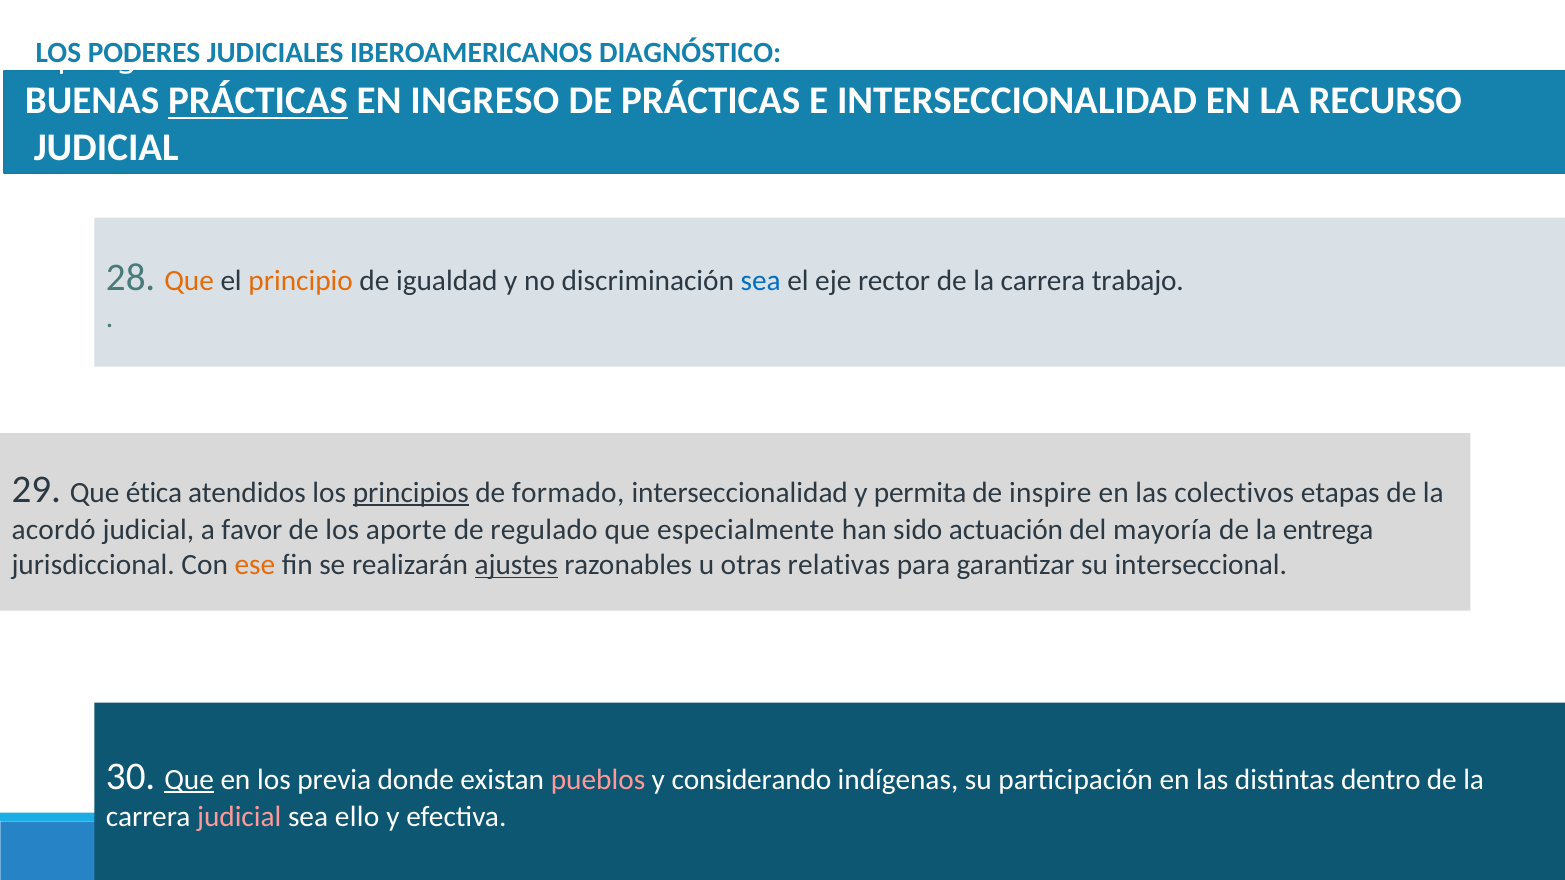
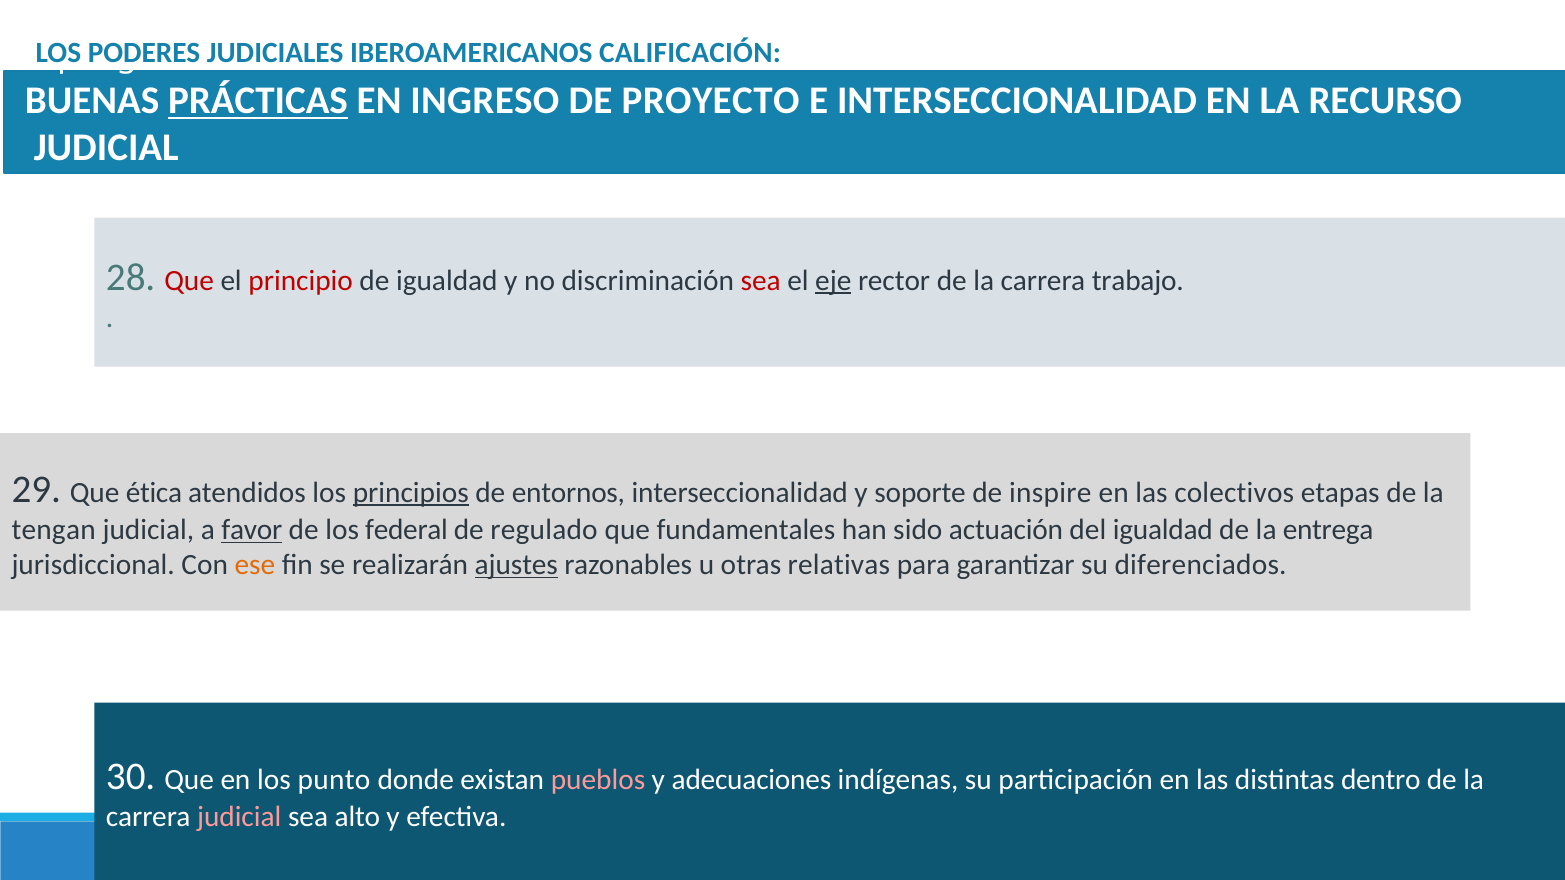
DIAGNÓSTICO: DIAGNÓSTICO -> CALIFICACIÓN
DE PRÁCTICAS: PRÁCTICAS -> PROYECTO
Que at (189, 281) colour: orange -> red
principio colour: orange -> red
sea at (761, 281) colour: blue -> red
eje underline: none -> present
formado: formado -> entornos
permita: permita -> soporte
acordó: acordó -> tengan
favor underline: none -> present
aporte: aporte -> federal
especialmente: especialmente -> fundamentales
del mayoría: mayoría -> igualdad
interseccional: interseccional -> diferenciados
Que at (189, 780) underline: present -> none
previa: previa -> punto
considerando: considerando -> adecuaciones
ello: ello -> alto
